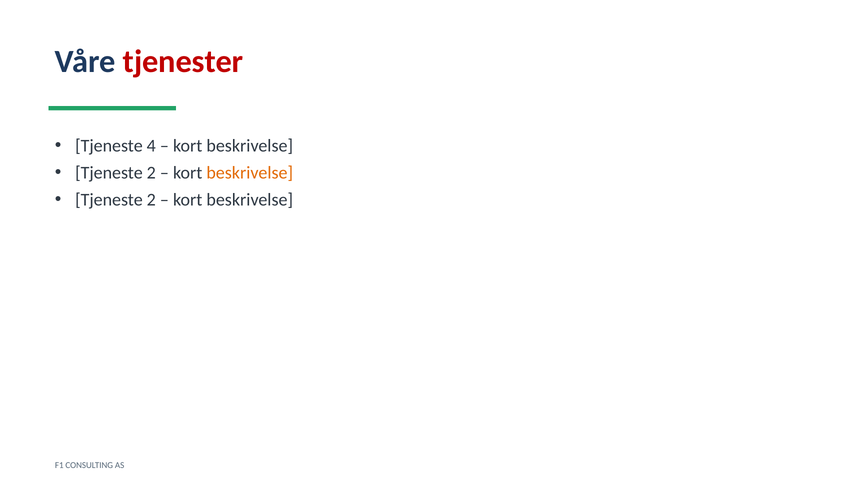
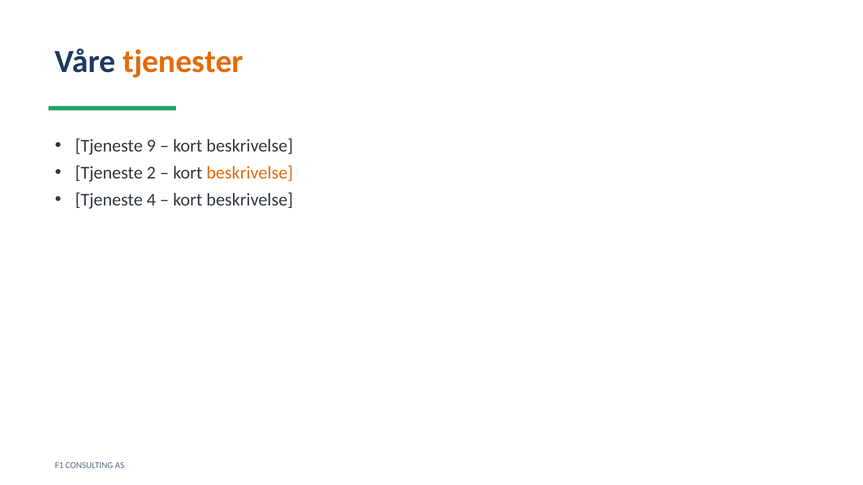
tjenester colour: red -> orange
4: 4 -> 9
2 at (151, 200): 2 -> 4
